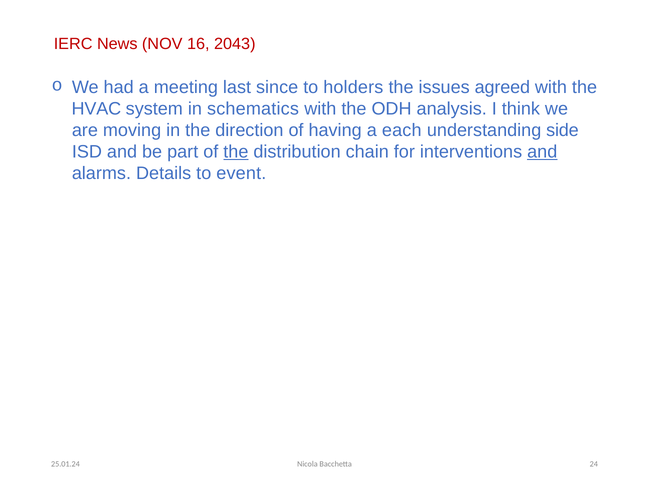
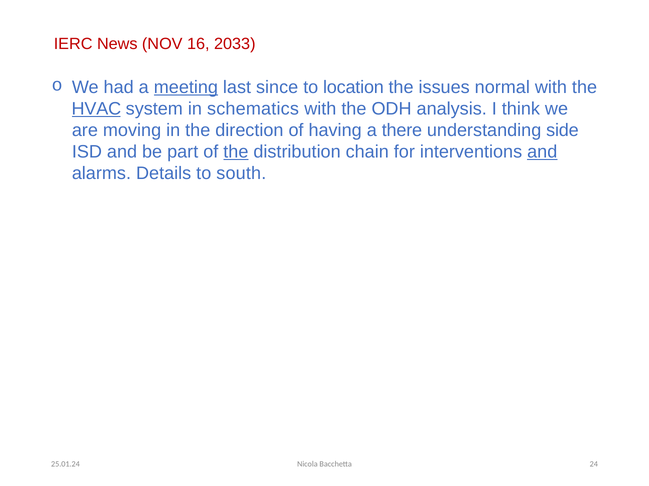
2043: 2043 -> 2033
meeting underline: none -> present
holders: holders -> location
agreed: agreed -> normal
HVAC underline: none -> present
each: each -> there
event: event -> south
